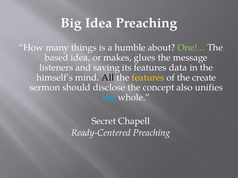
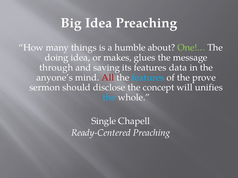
based: based -> doing
listeners: listeners -> through
himself’s: himself’s -> anyone’s
All colour: black -> red
features at (148, 78) colour: yellow -> light blue
create: create -> prove
also: also -> will
Secret: Secret -> Single
